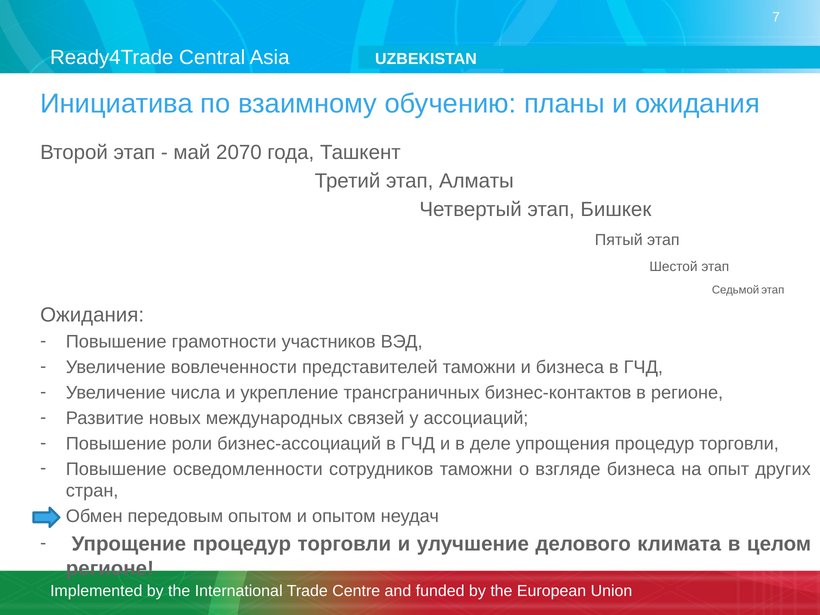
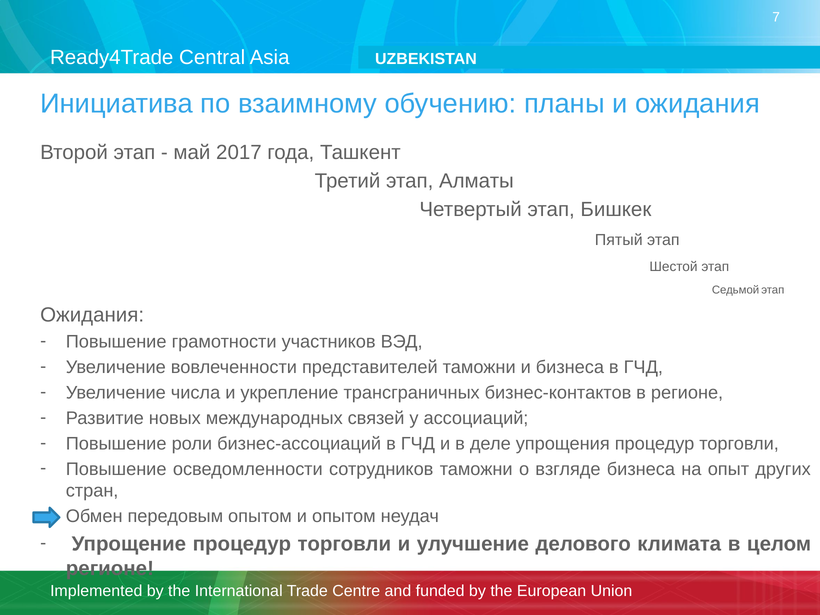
2070: 2070 -> 2017
